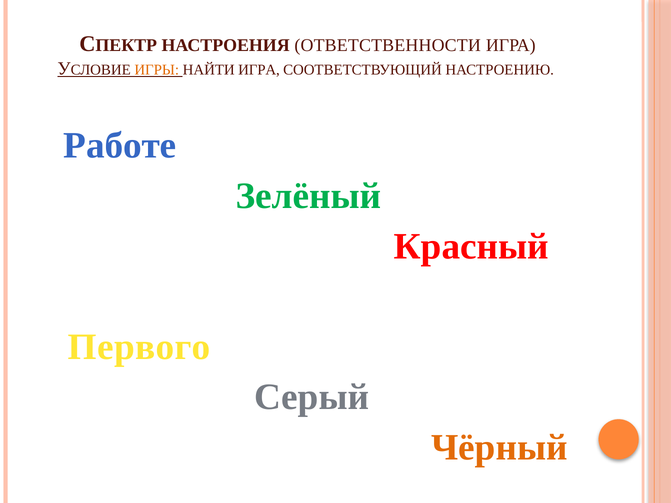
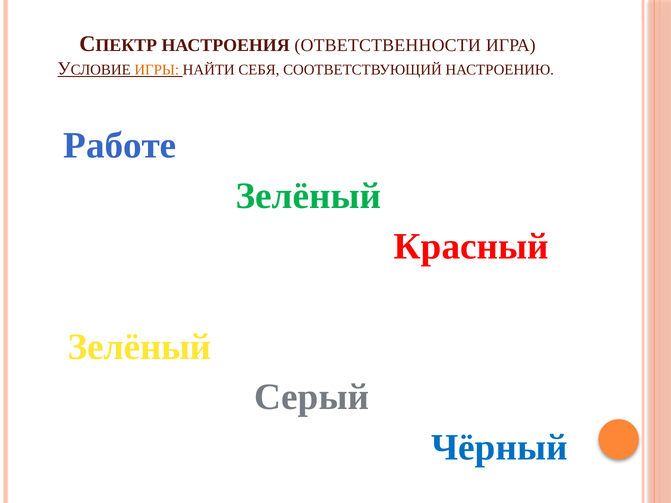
НАЙТИ ИГРА: ИГРА -> СЕБЯ
Первого at (139, 347): Первого -> Зелёный
Чёрный colour: orange -> blue
